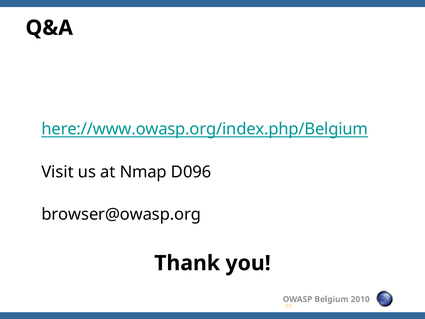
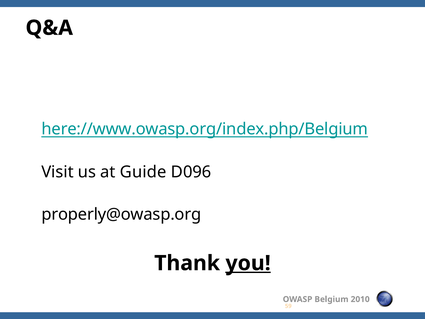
Nmap: Nmap -> Guide
browser@owasp.org: browser@owasp.org -> properly@owasp.org
you underline: none -> present
